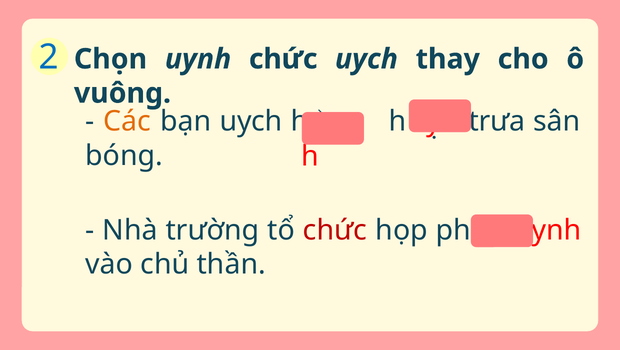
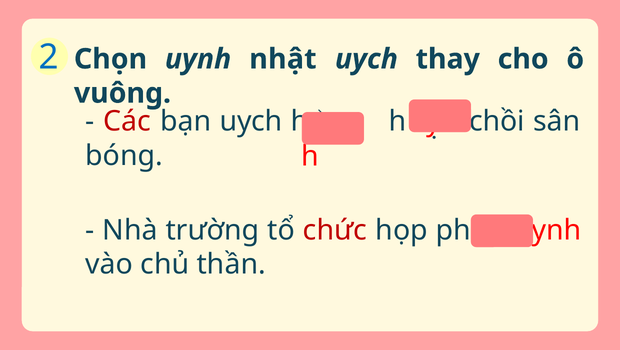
uynh chức: chức -> nhật
Các colour: orange -> red
trưa: trưa -> chồi
